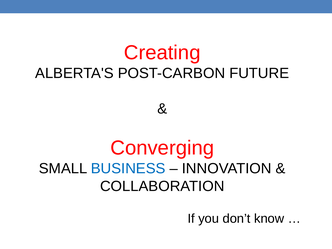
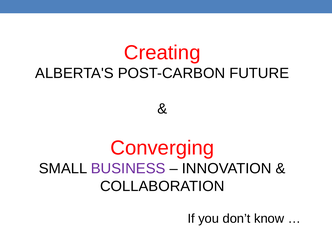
BUSINESS colour: blue -> purple
